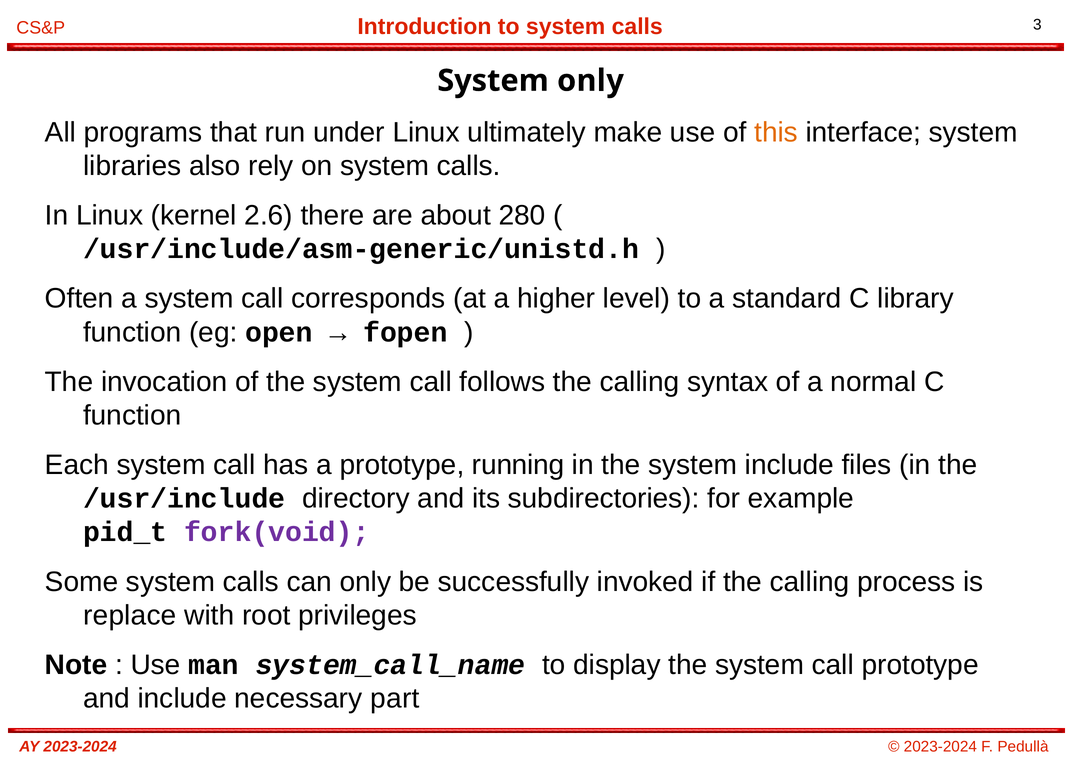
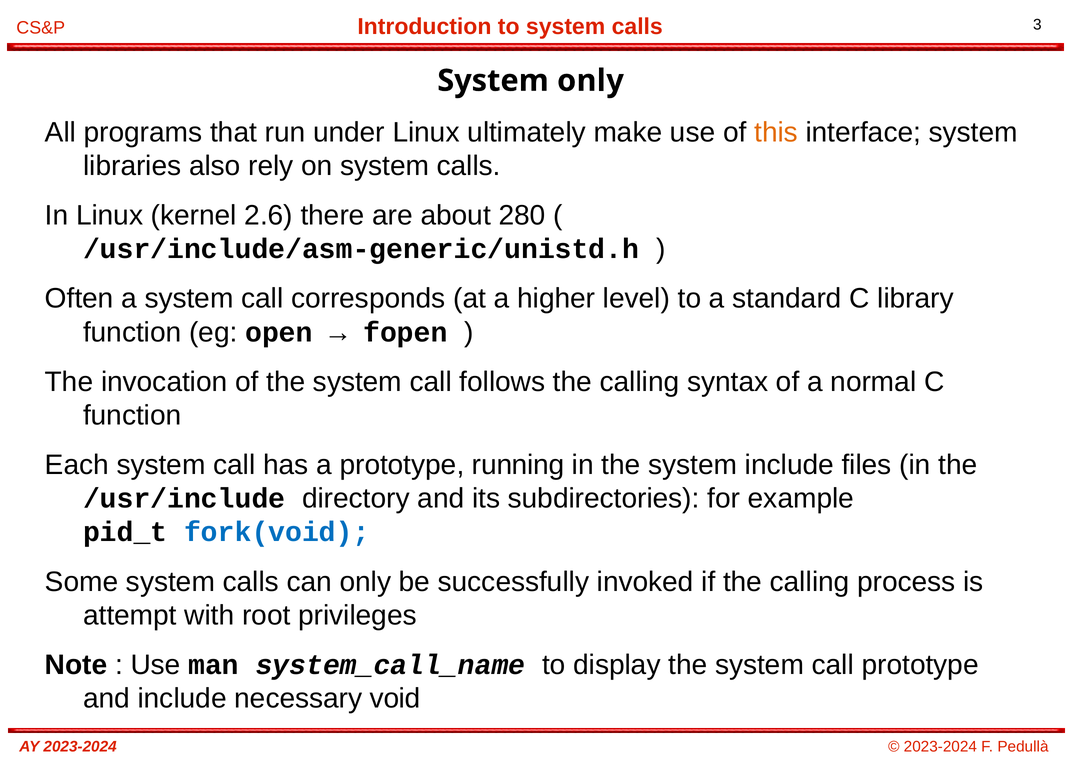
fork(void colour: purple -> blue
replace: replace -> attempt
part: part -> void
